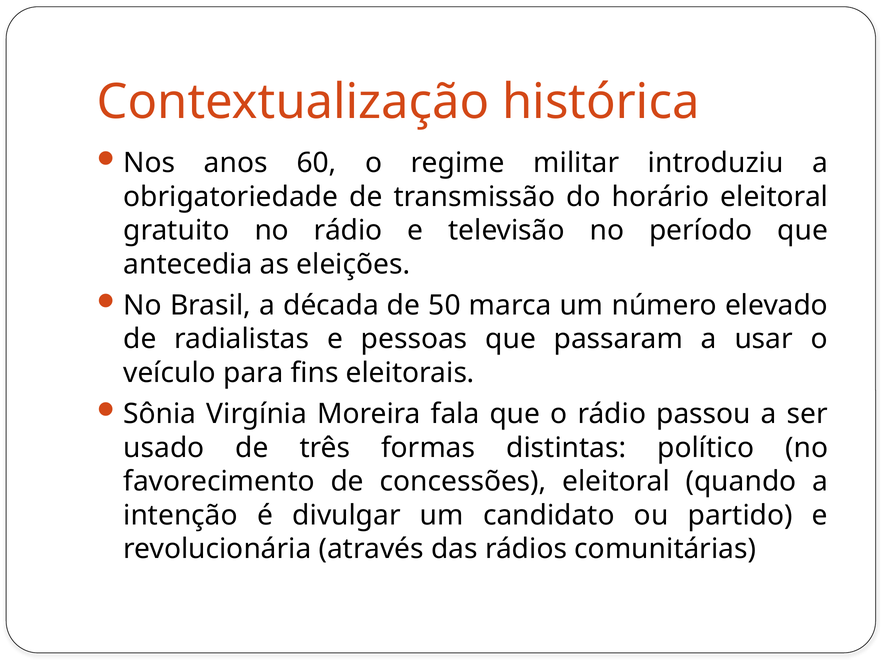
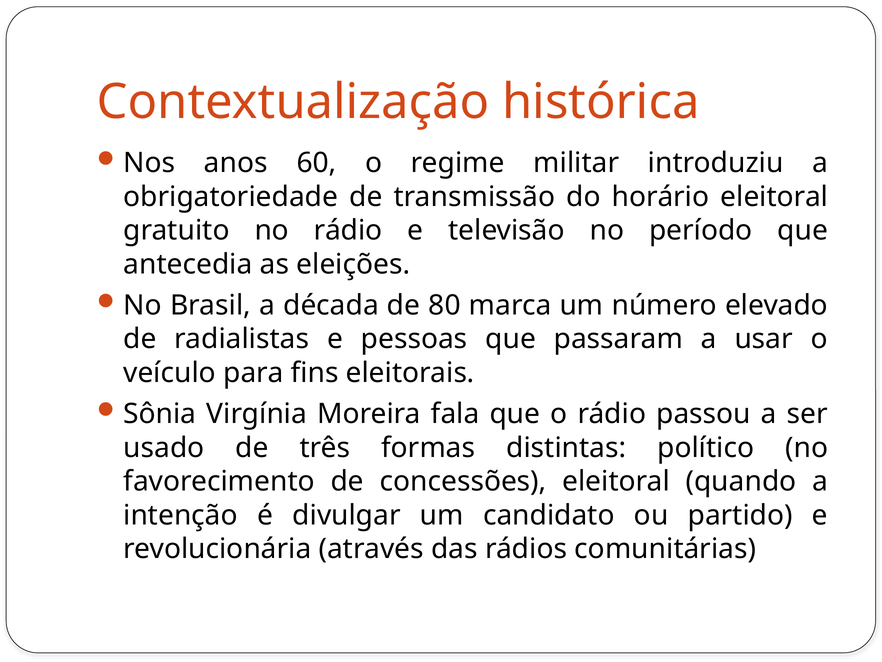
50: 50 -> 80
